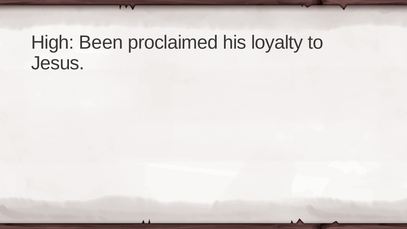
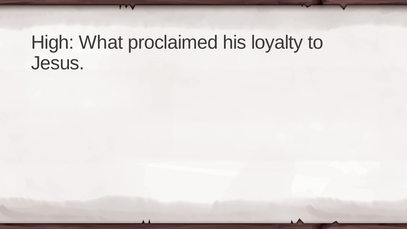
Been: Been -> What
